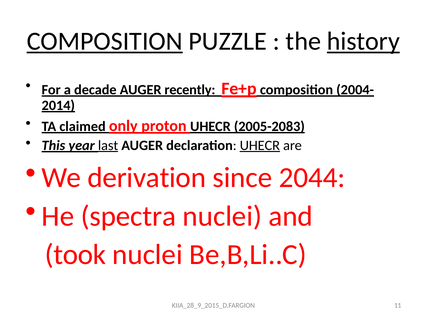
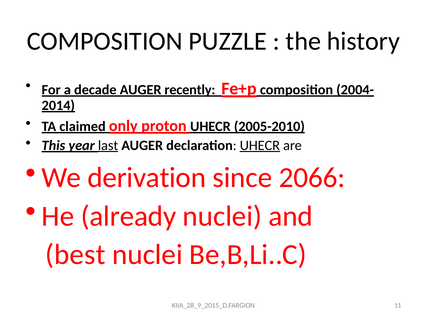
COMPOSITION at (105, 41) underline: present -> none
history underline: present -> none
2005-2083: 2005-2083 -> 2005-2010
2044: 2044 -> 2066
spectra: spectra -> already
took: took -> best
